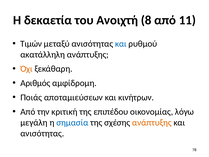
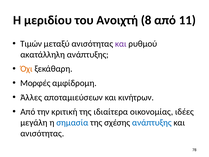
δεκαετία: δεκαετία -> μεριδίου
και at (121, 44) colour: blue -> purple
Αριθμός: Αριθμός -> Μορφές
Ποιάς: Ποιάς -> Άλλες
επιπέδου: επιπέδου -> ιδιαίτερα
λόγω: λόγω -> ιδέες
ανάπτυξης at (152, 122) colour: orange -> blue
